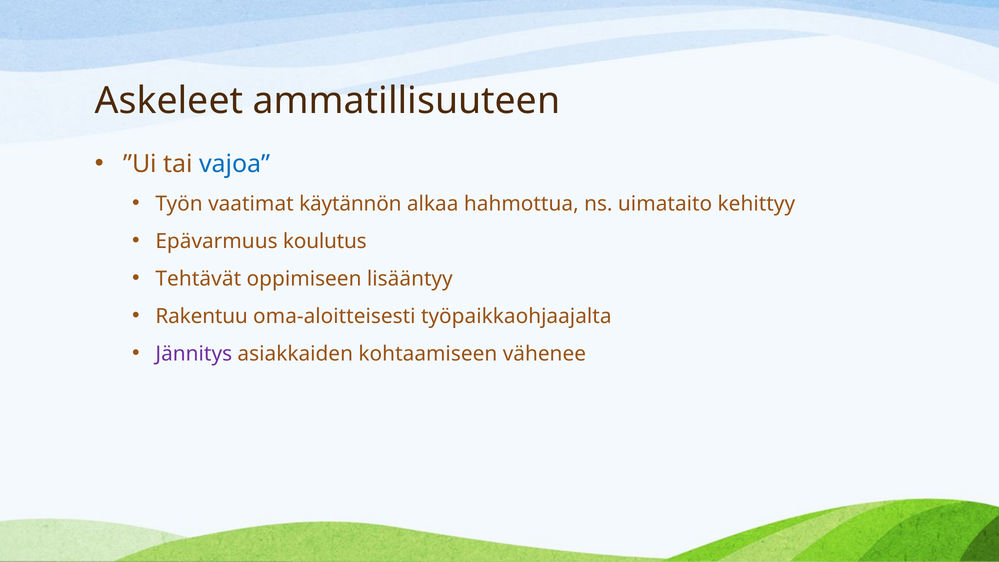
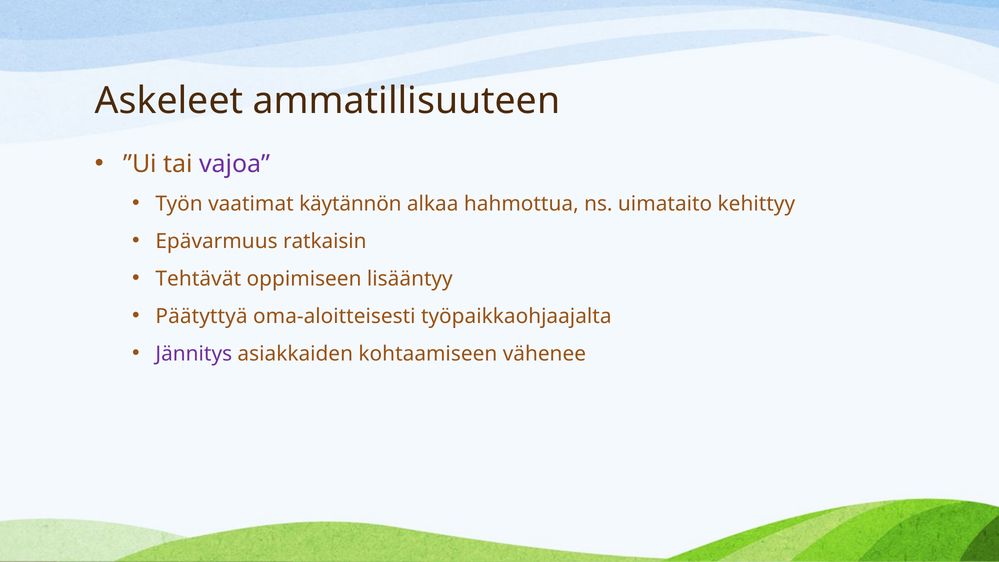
vajoa colour: blue -> purple
koulutus: koulutus -> ratkaisin
Rakentuu: Rakentuu -> Päätyttyä
